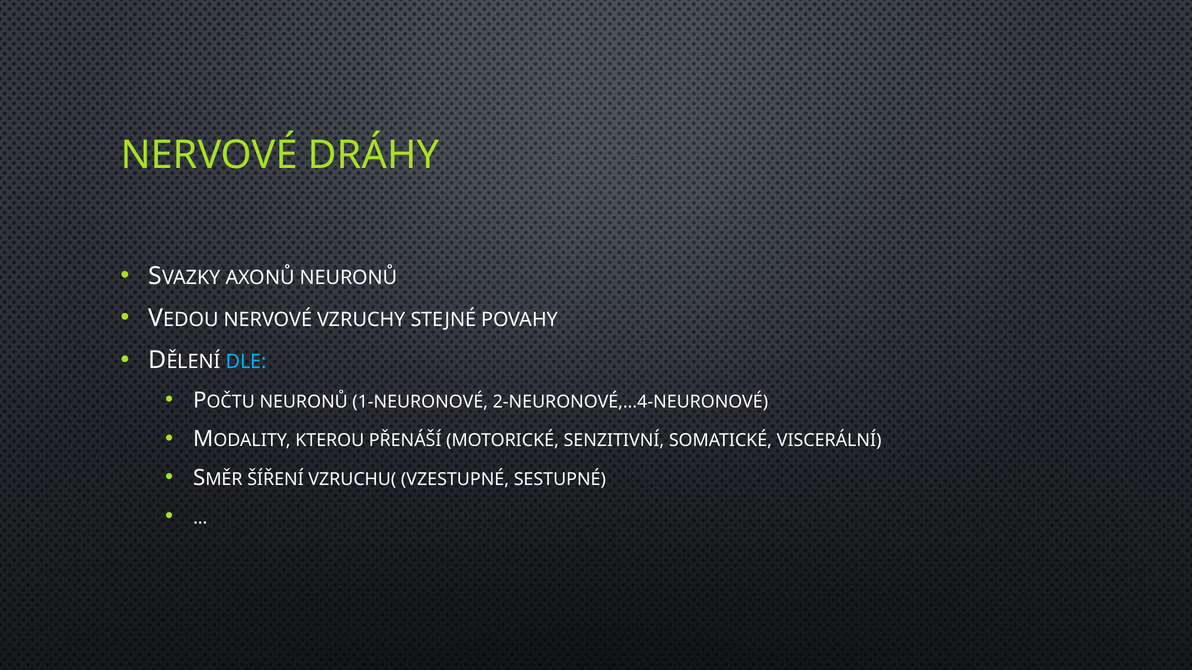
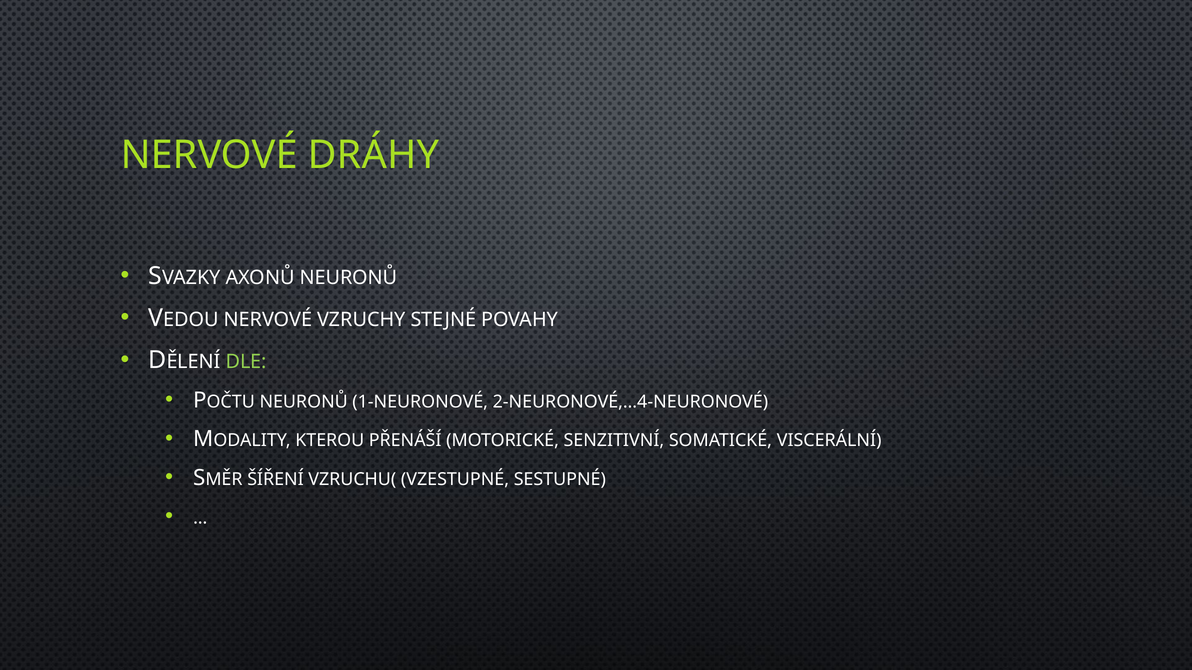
DLE colour: light blue -> light green
